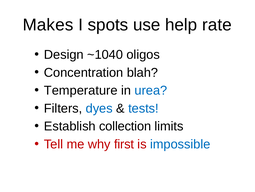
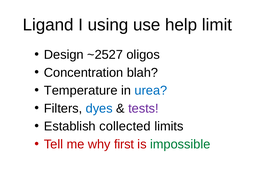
Makes: Makes -> Ligand
spots: spots -> using
rate: rate -> limit
~1040: ~1040 -> ~2527
tests colour: blue -> purple
collection: collection -> collected
impossible colour: blue -> green
